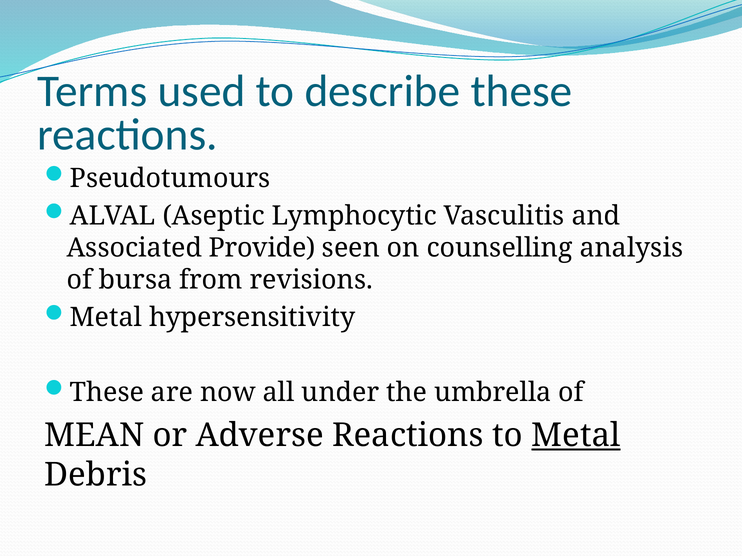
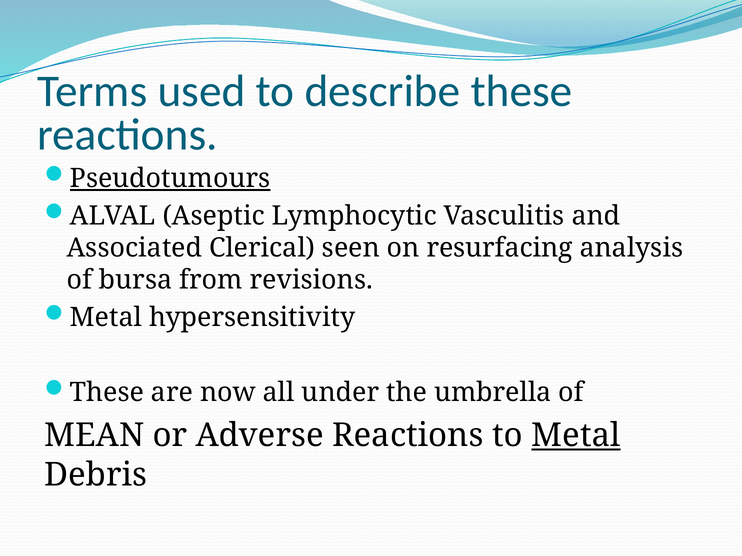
Pseudotumours underline: none -> present
Provide: Provide -> Clerical
counselling: counselling -> resurfacing
